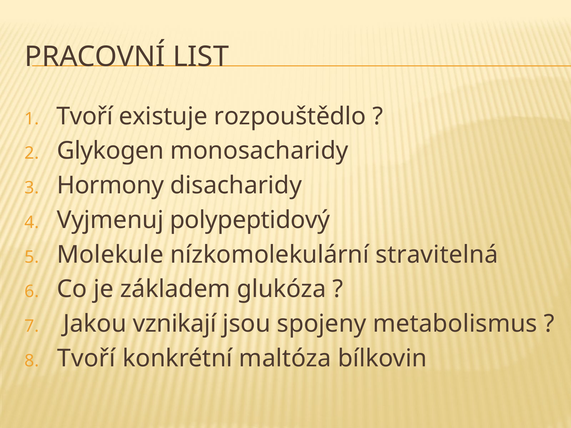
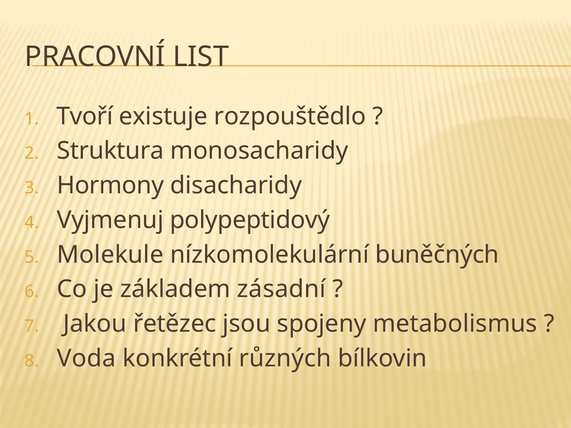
Glykogen: Glykogen -> Struktura
stravitelná: stravitelná -> buněčných
glukóza: glukóza -> zásadní
vznikají: vznikají -> řetězec
Tvoří at (86, 359): Tvoří -> Voda
maltóza: maltóza -> různých
